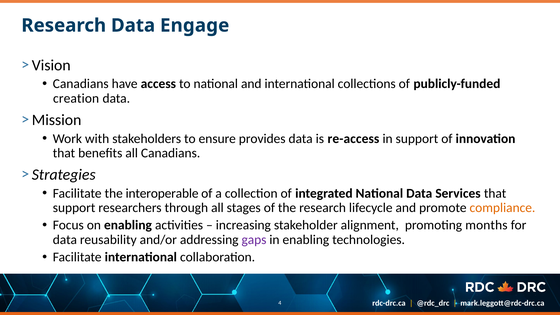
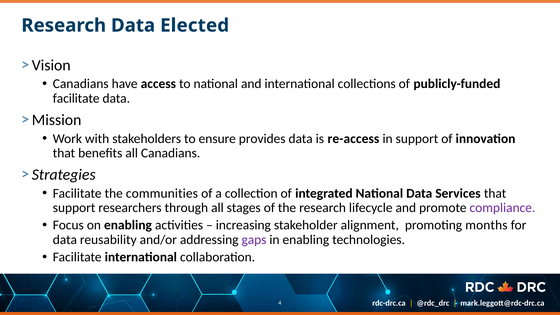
Engage: Engage -> Elected
creation at (76, 98): creation -> facilitate
interoperable: interoperable -> communities
compliance colour: orange -> purple
